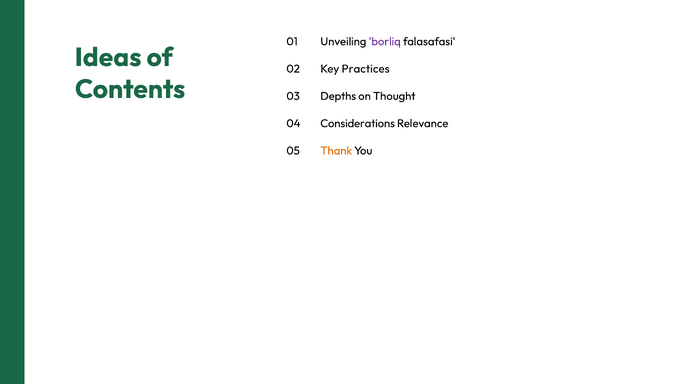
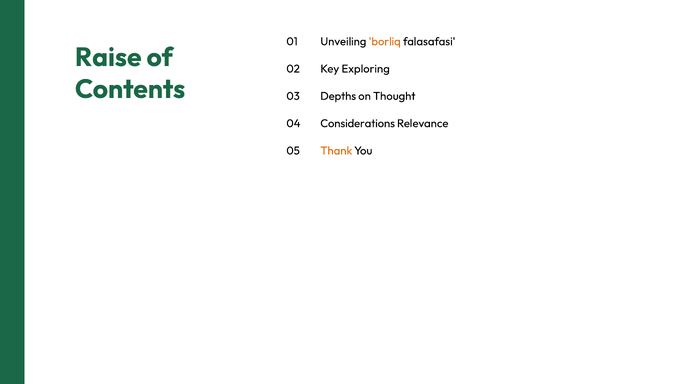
borliq colour: purple -> orange
Ideas: Ideas -> Raise
Practices: Practices -> Exploring
